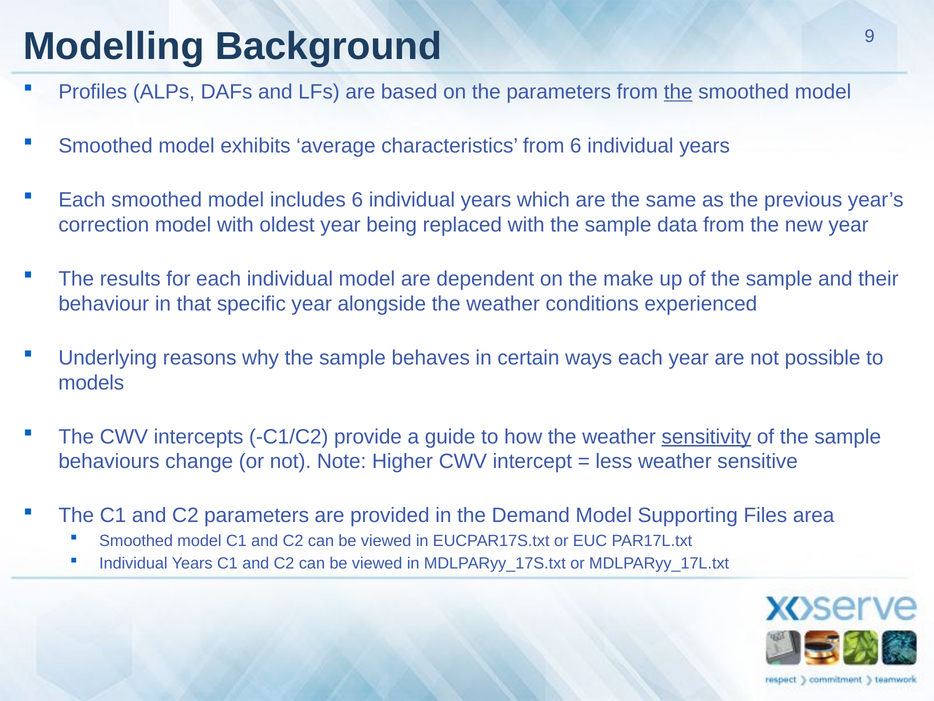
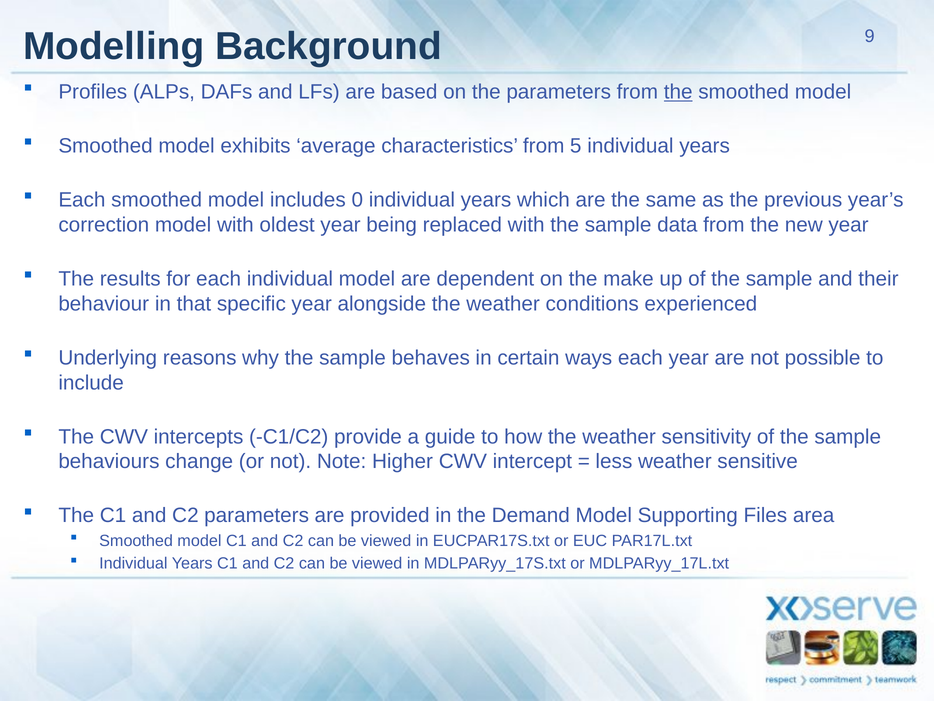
from 6: 6 -> 5
includes 6: 6 -> 0
models: models -> include
sensitivity underline: present -> none
